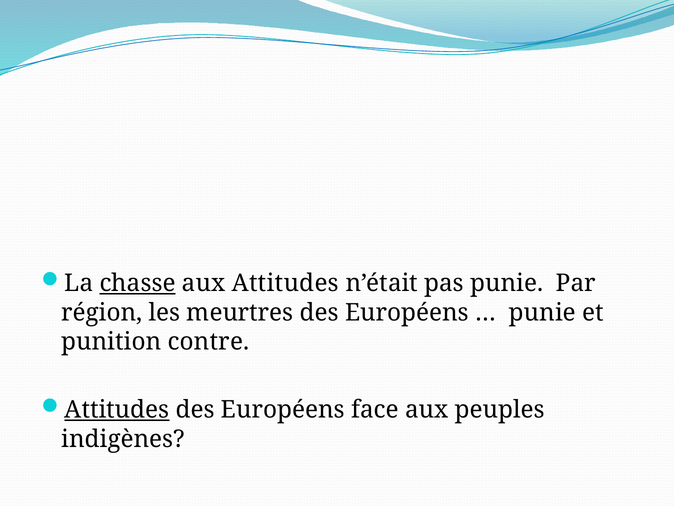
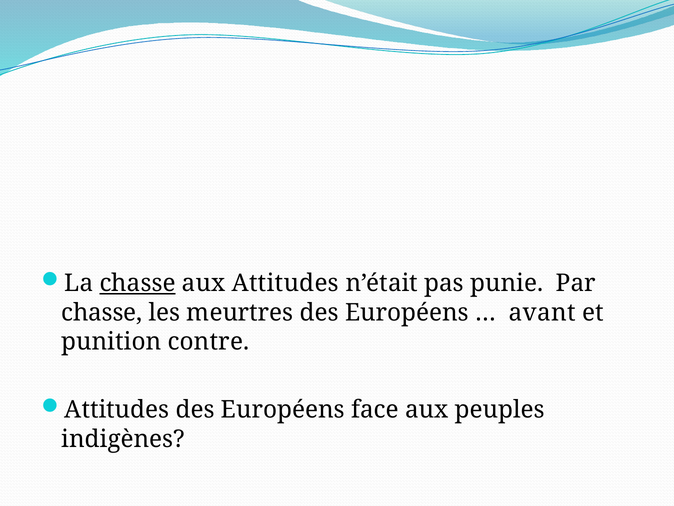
région at (102, 312): région -> chasse
punie at (542, 312): punie -> avant
Attitudes at (117, 410) underline: present -> none
